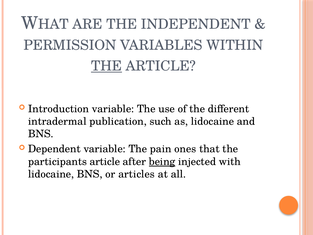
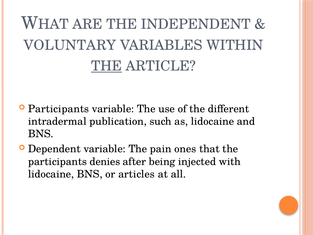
PERMISSION: PERMISSION -> VOLUNTARY
Introduction at (59, 109): Introduction -> Participants
participants article: article -> denies
being underline: present -> none
